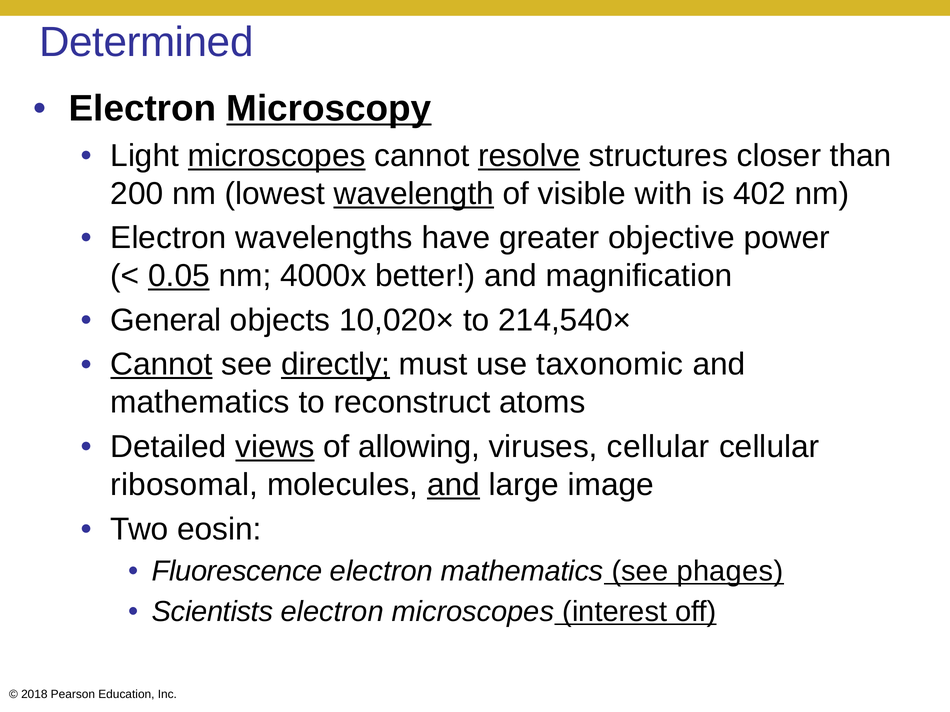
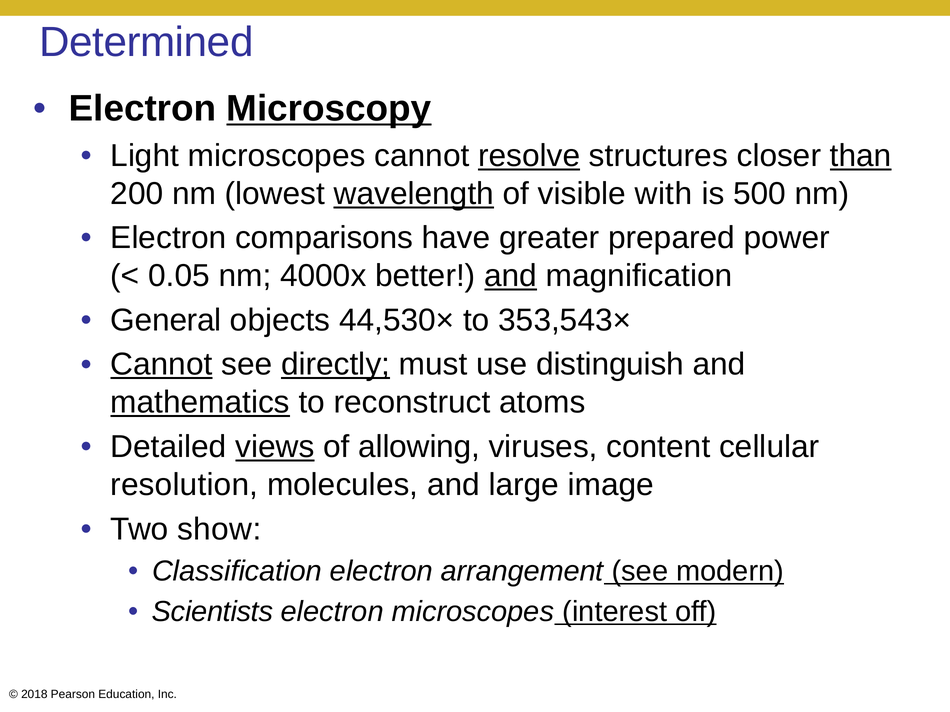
microscopes at (277, 156) underline: present -> none
than underline: none -> present
402: 402 -> 500
wavelengths: wavelengths -> comparisons
objective: objective -> prepared
0.05 underline: present -> none
and at (511, 276) underline: none -> present
10,020×: 10,020× -> 44,530×
214,540×: 214,540× -> 353,543×
taxonomic: taxonomic -> distinguish
mathematics at (200, 403) underline: none -> present
viruses cellular: cellular -> content
ribosomal: ribosomal -> resolution
and at (453, 485) underline: present -> none
eosin: eosin -> show
Fluorescence: Fluorescence -> Classification
electron mathematics: mathematics -> arrangement
phages: phages -> modern
